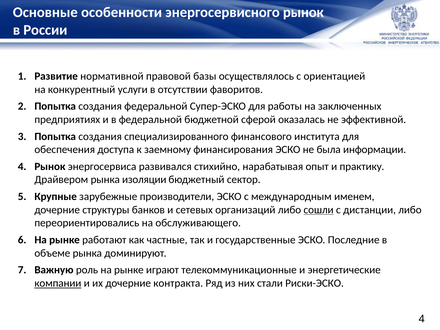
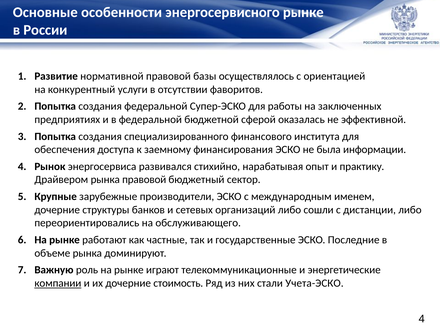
энергосервисного рынок: рынок -> рынке
рынка изоляции: изоляции -> правовой
сошли underline: present -> none
контракта: контракта -> стоимость
Риски-ЭСКО: Риски-ЭСКО -> Учета-ЭСКО
